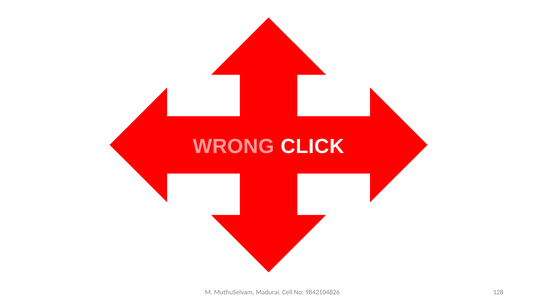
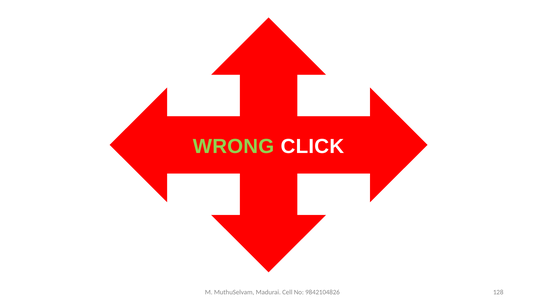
WRONG colour: pink -> light green
